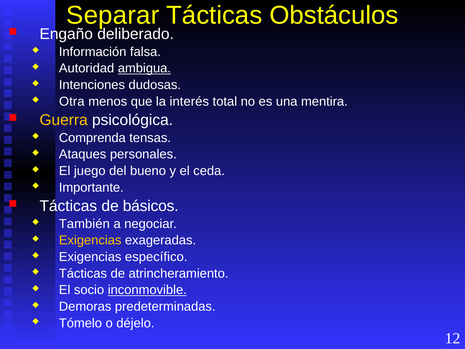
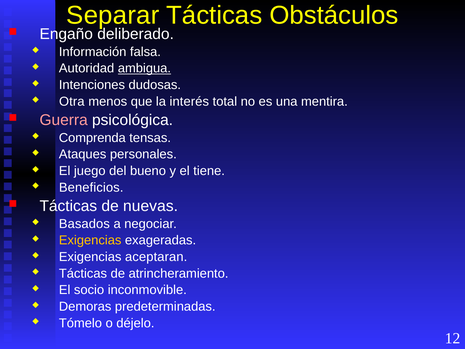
Guerra colour: yellow -> pink
ceda: ceda -> tiene
Importante: Importante -> Beneficios
básicos: básicos -> nuevas
También: También -> Basados
específico: específico -> aceptaran
inconmovible underline: present -> none
